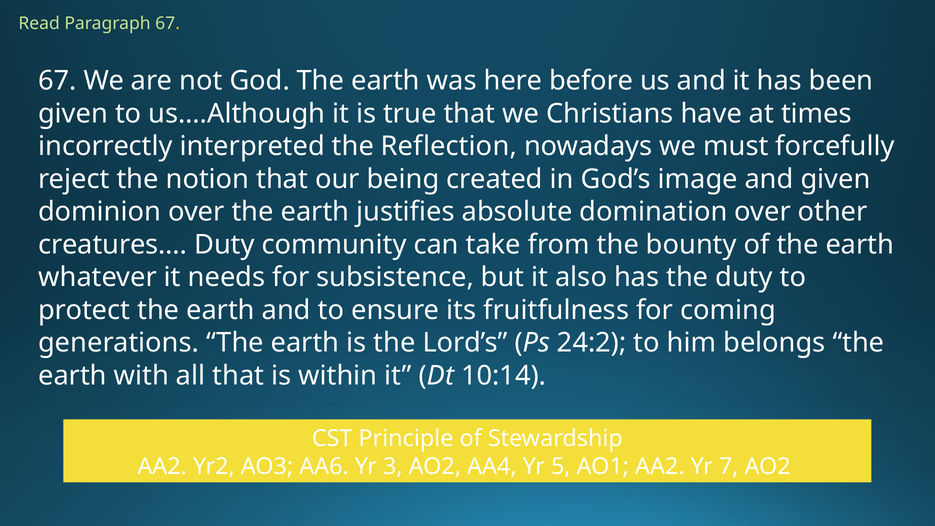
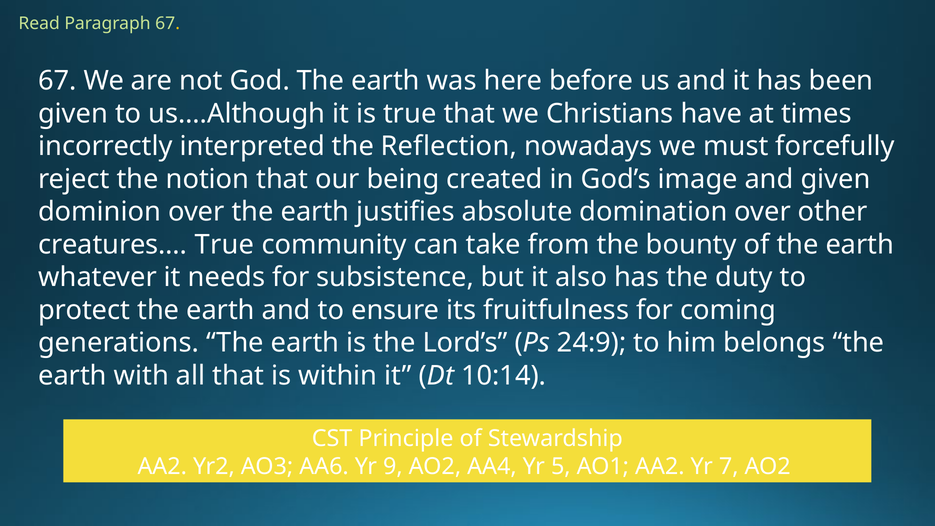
creatures… Duty: Duty -> True
24:2: 24:2 -> 24:9
3: 3 -> 9
